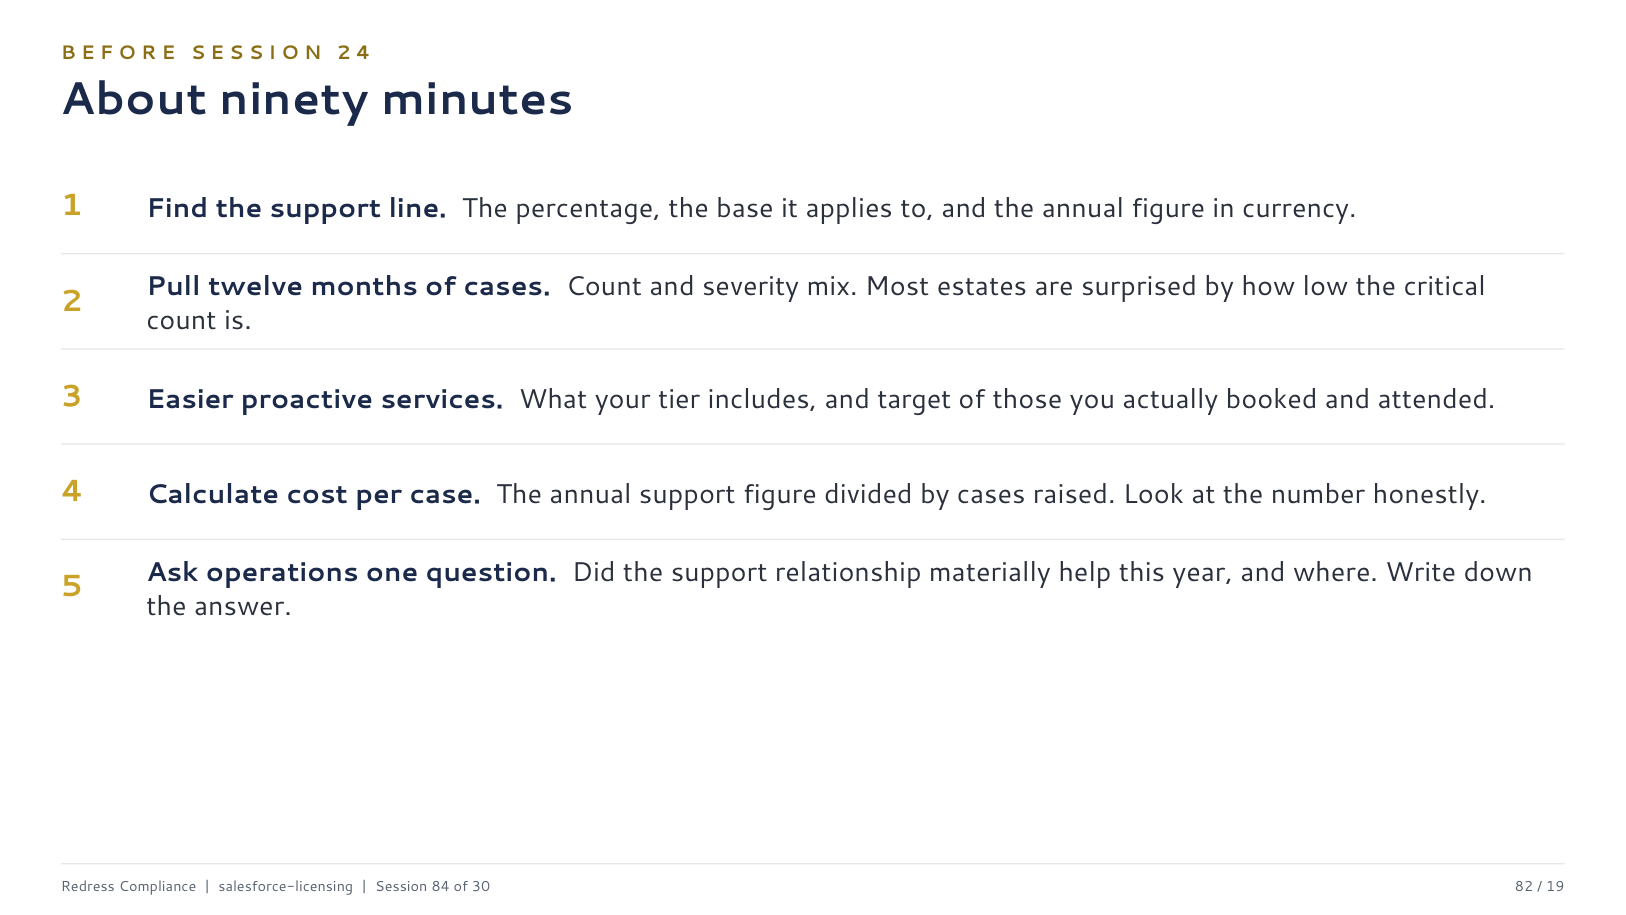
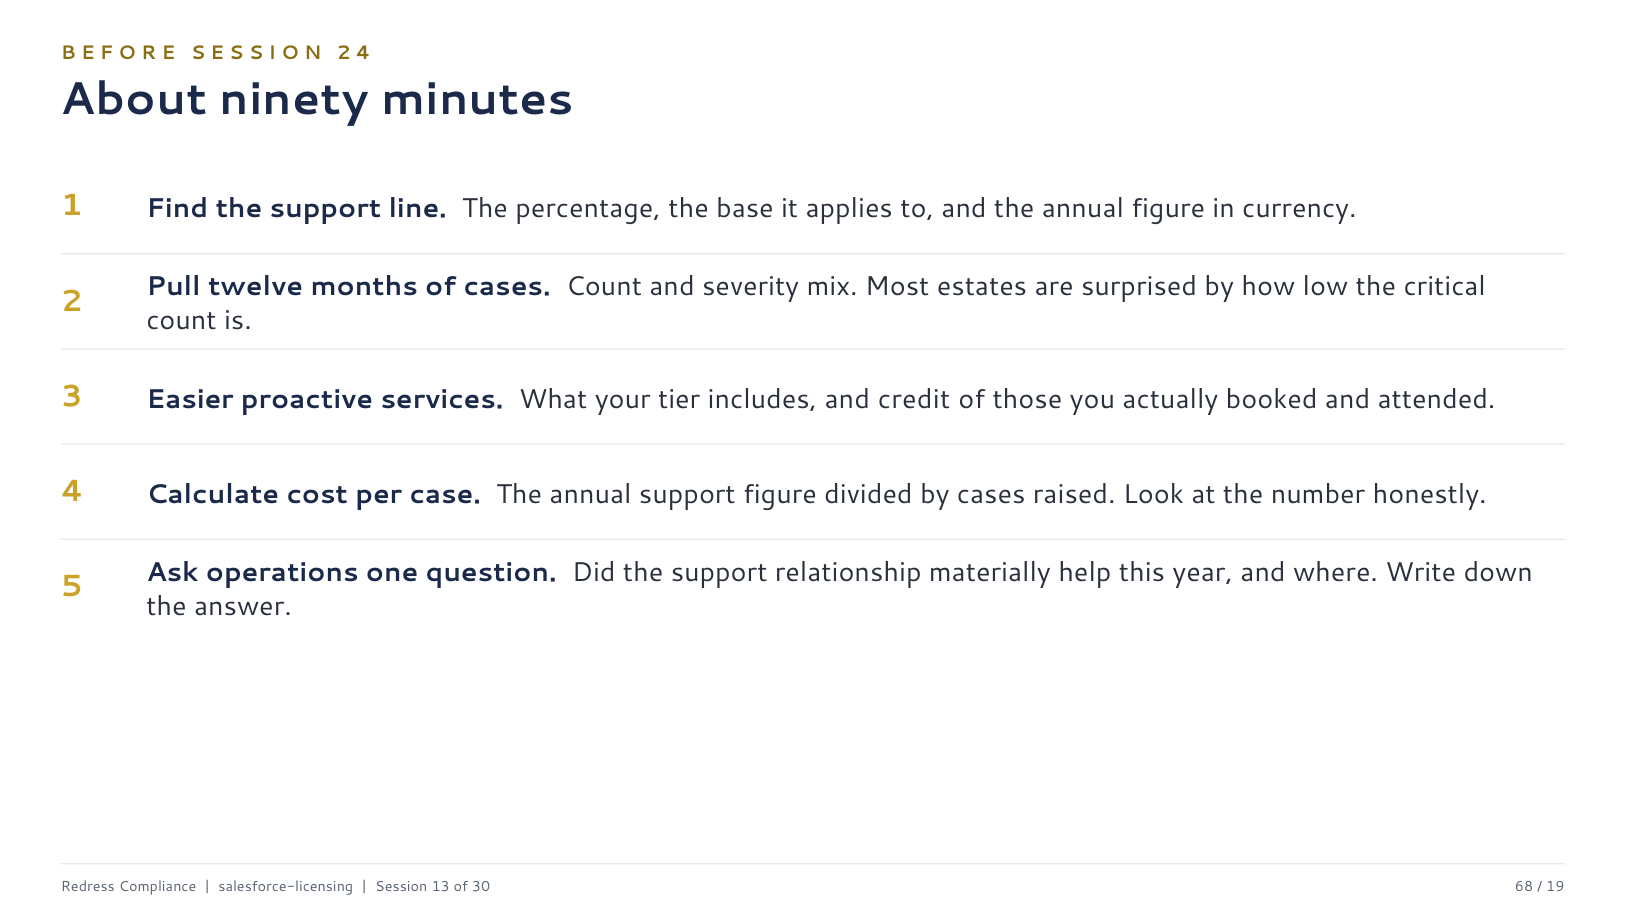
target: target -> credit
84: 84 -> 13
82: 82 -> 68
